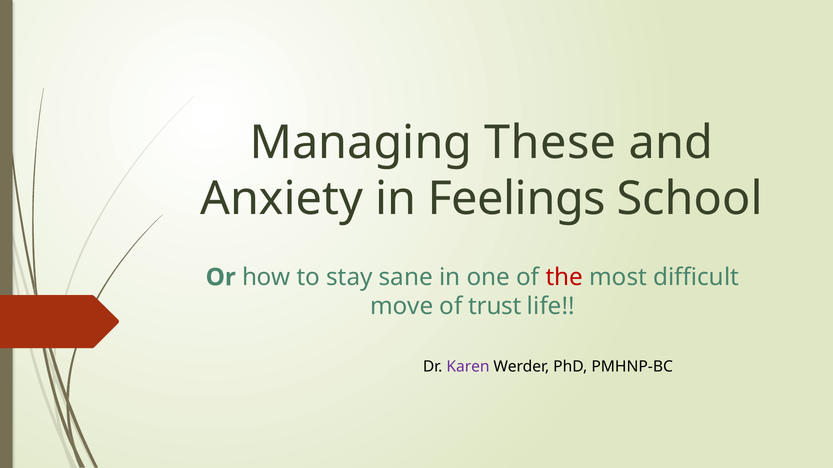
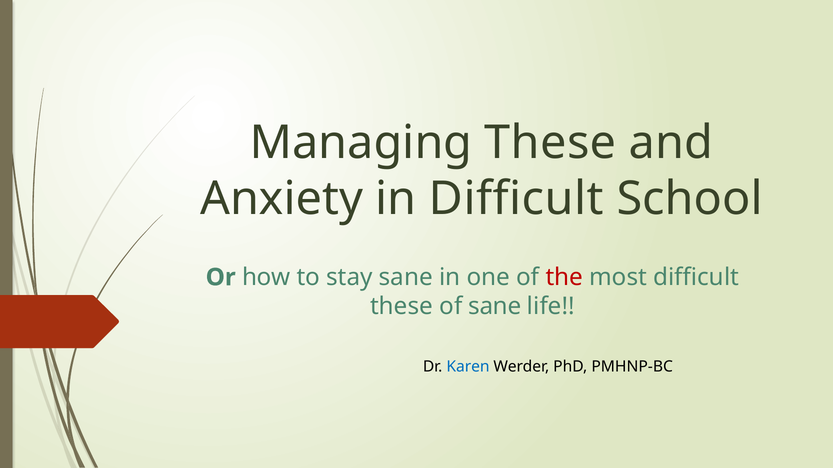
in Feelings: Feelings -> Difficult
move at (402, 307): move -> these
of trust: trust -> sane
Karen colour: purple -> blue
